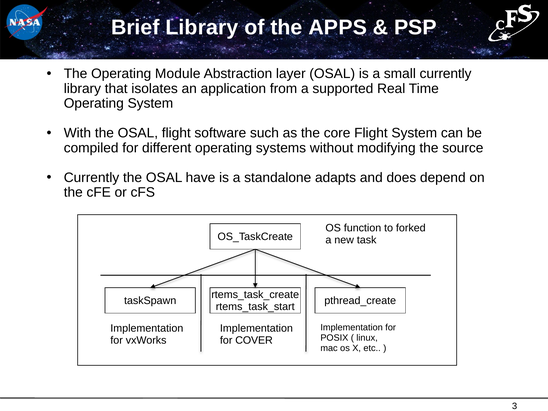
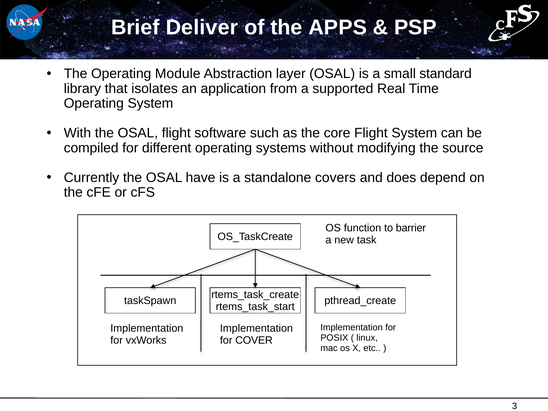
Brief Library: Library -> Deliver
small currently: currently -> standard
adapts: adapts -> covers
forked: forked -> barrier
